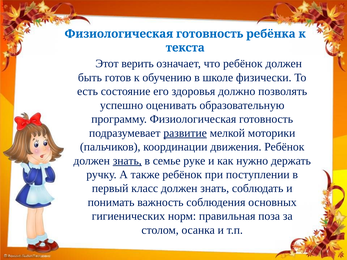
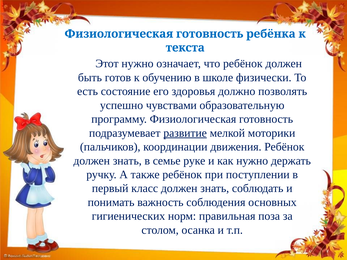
Этот верить: верить -> нужно
оценивать: оценивать -> чувствами
знать at (127, 161) underline: present -> none
